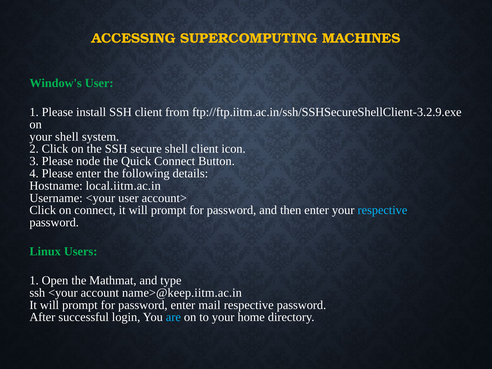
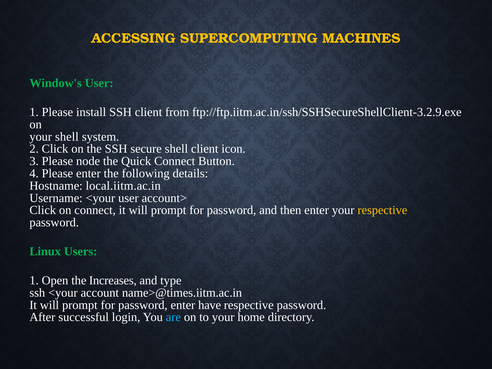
respective at (382, 210) colour: light blue -> yellow
Mathmat: Mathmat -> Increases
name>@keep.iitm.ac.in: name>@keep.iitm.ac.in -> name>@times.iitm.ac.in
mail: mail -> have
